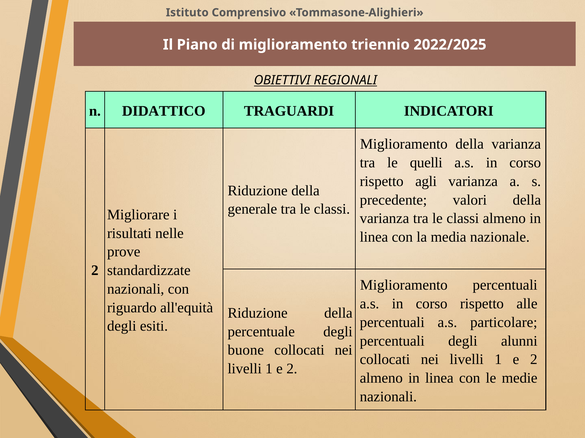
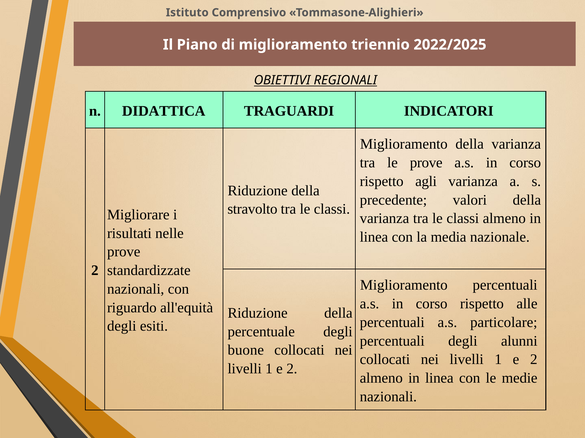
DIDATTICO: DIDATTICO -> DIDATTICA
le quelli: quelli -> prove
generale: generale -> stravolto
